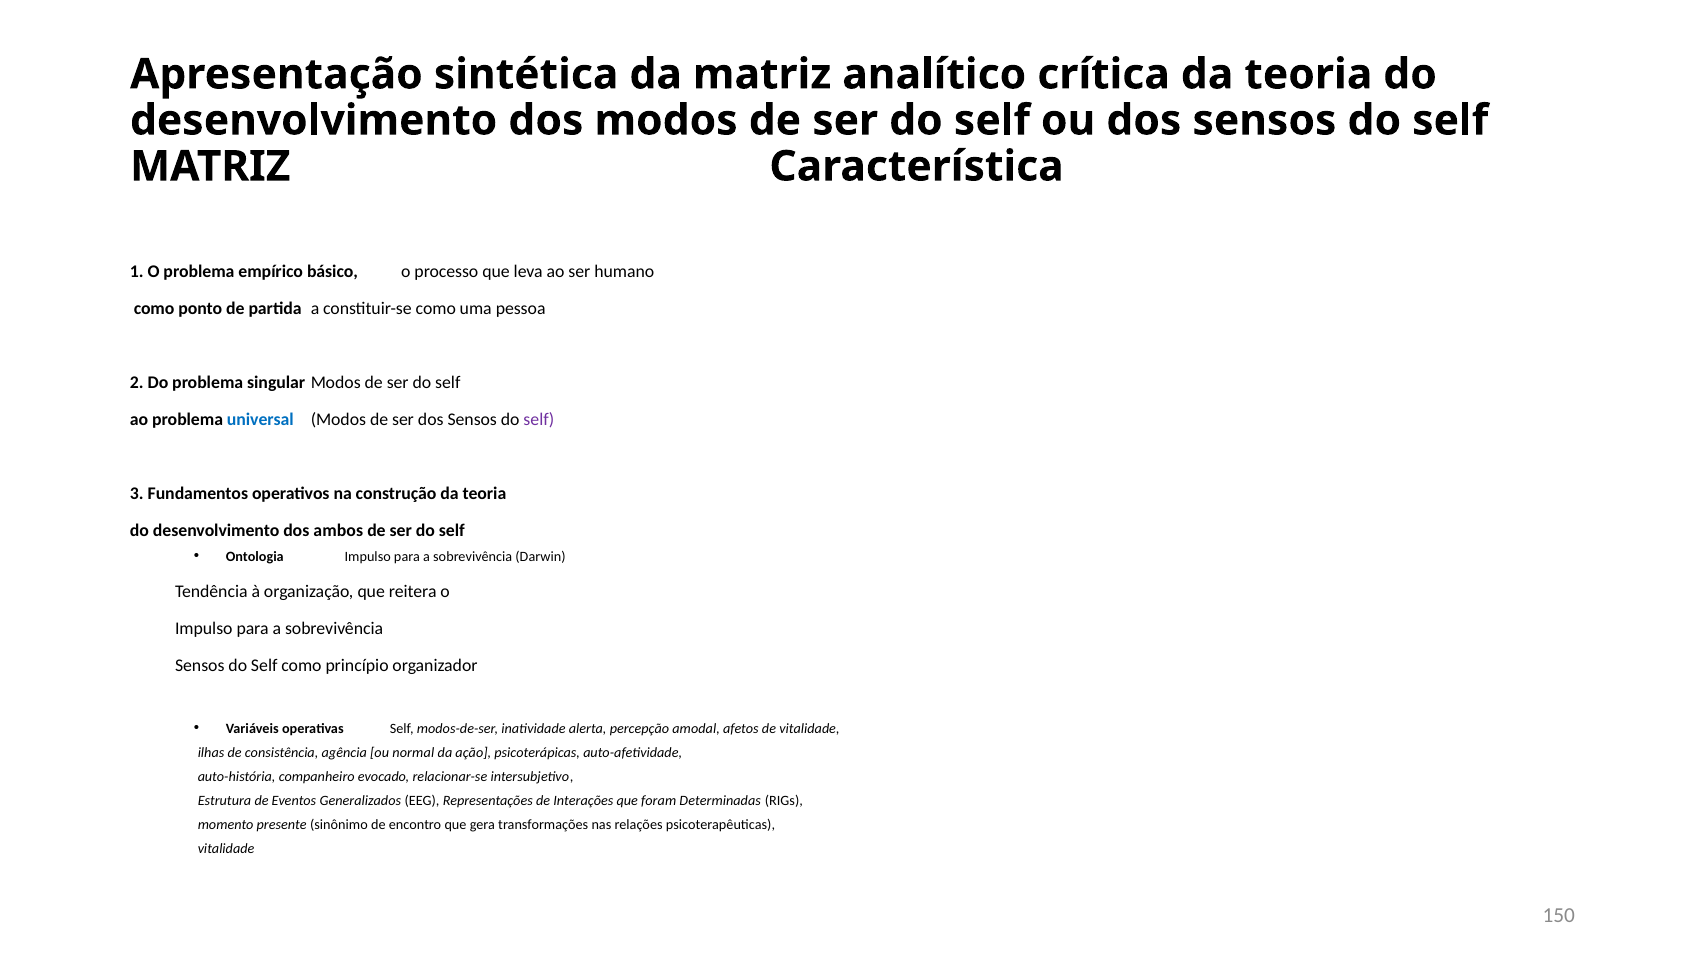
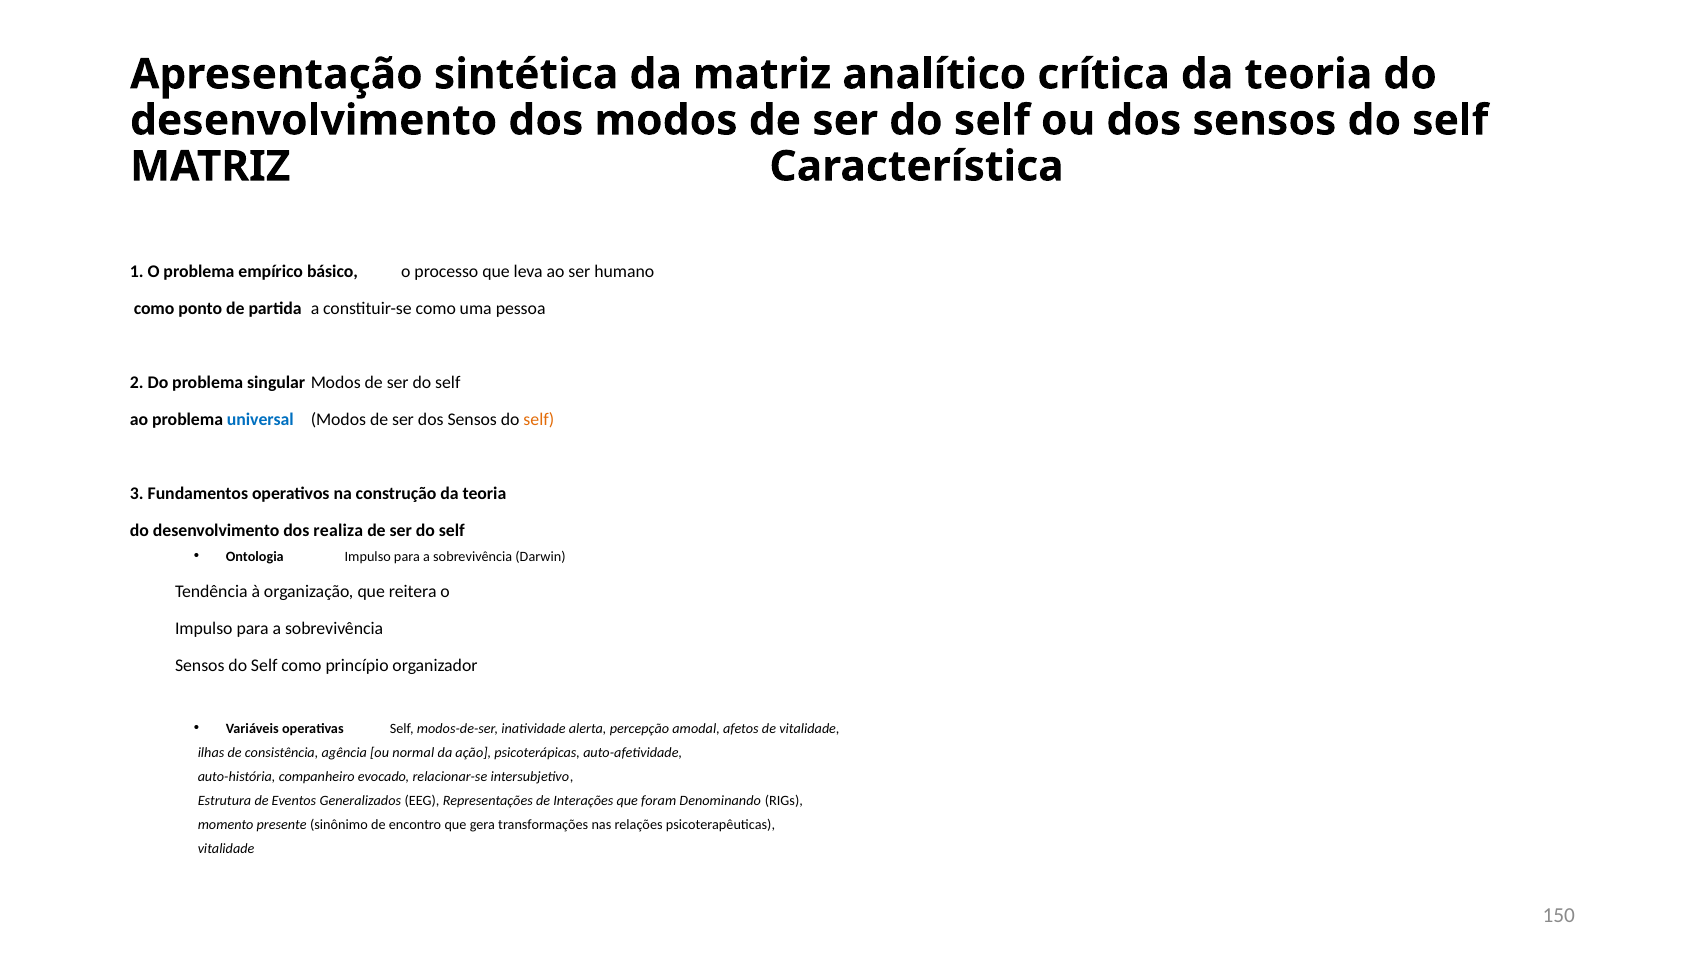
self at (539, 419) colour: purple -> orange
ambos: ambos -> realiza
Determinadas: Determinadas -> Denominando
